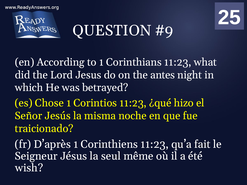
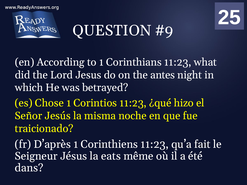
seul: seul -> eats
wish: wish -> dans
